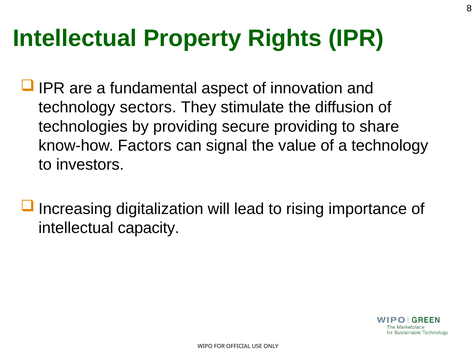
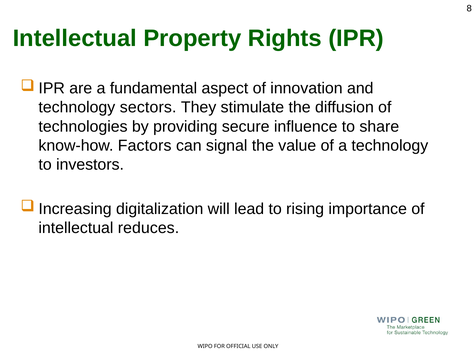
secure providing: providing -> influence
capacity: capacity -> reduces
